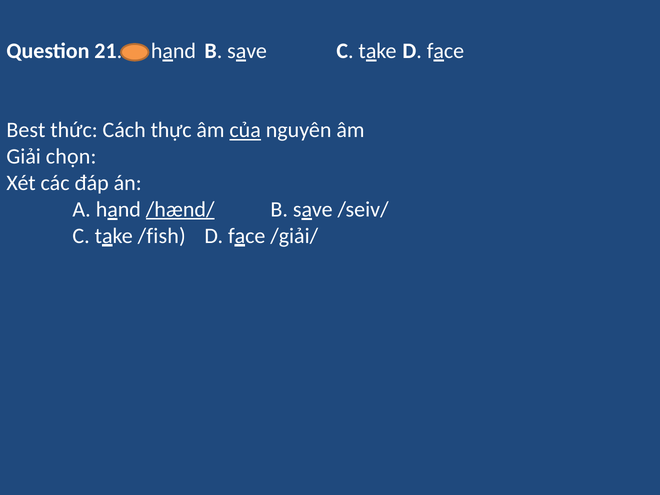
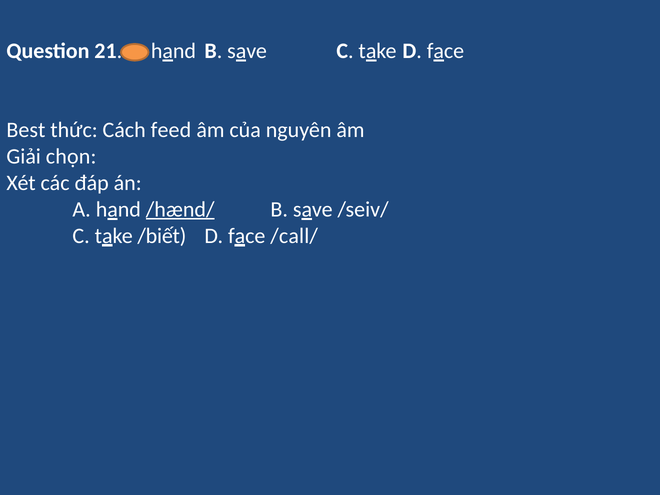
thực: thực -> feed
của underline: present -> none
/fish: /fish -> /biết
/giải/: /giải/ -> /call/
